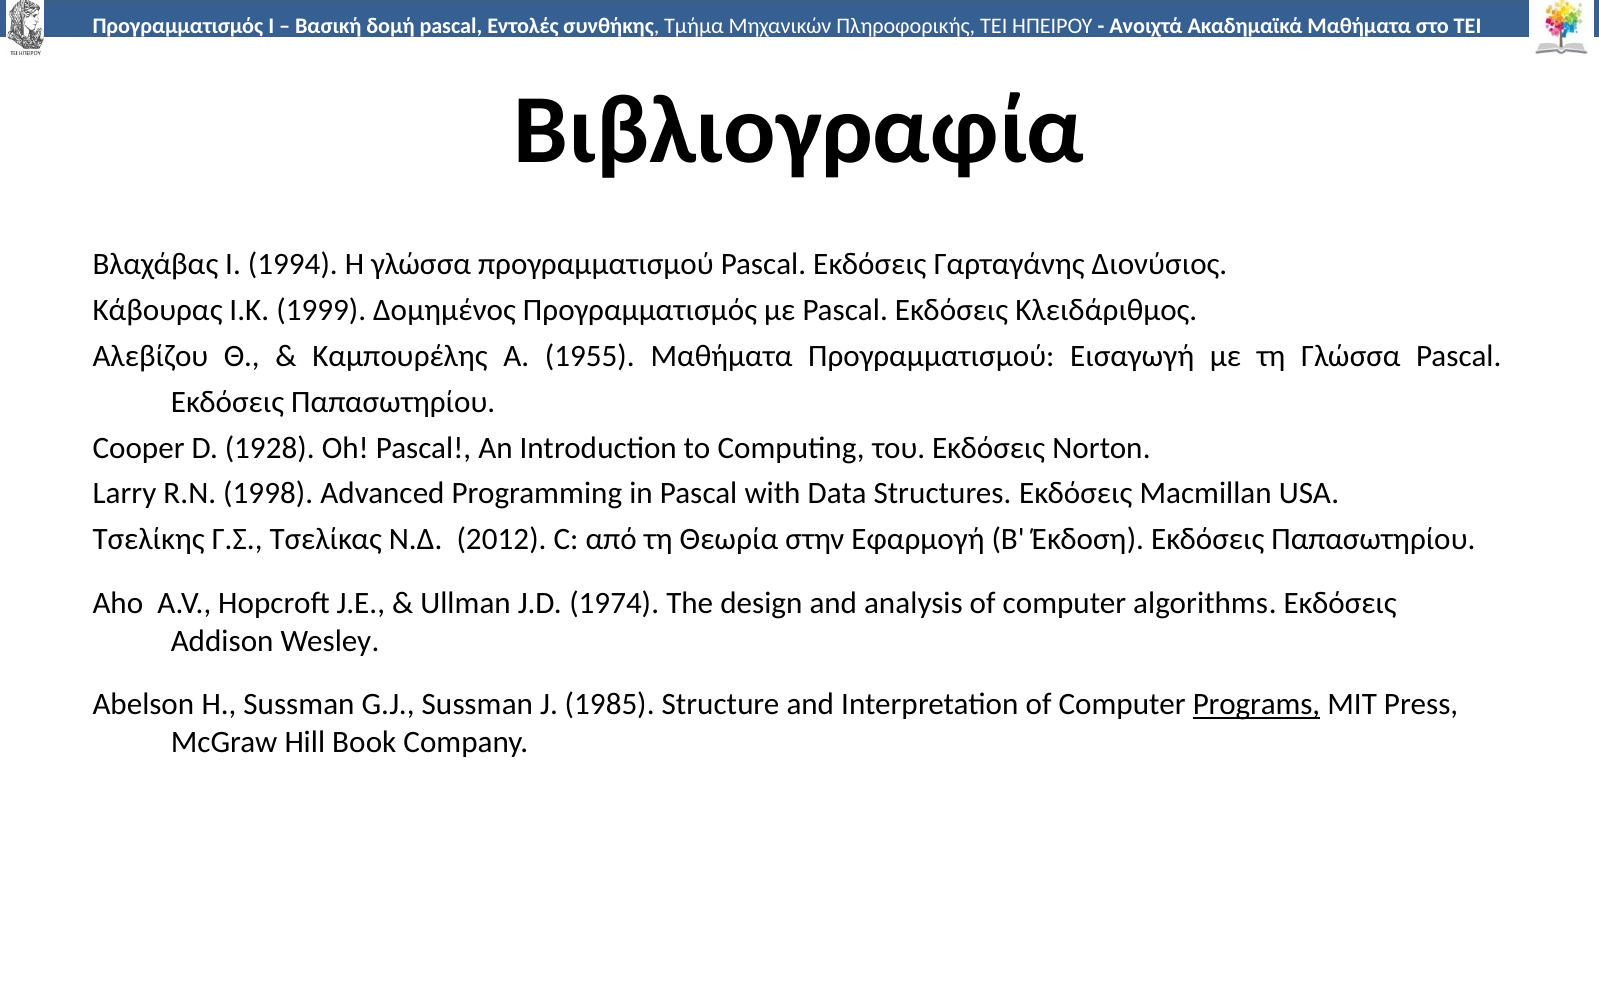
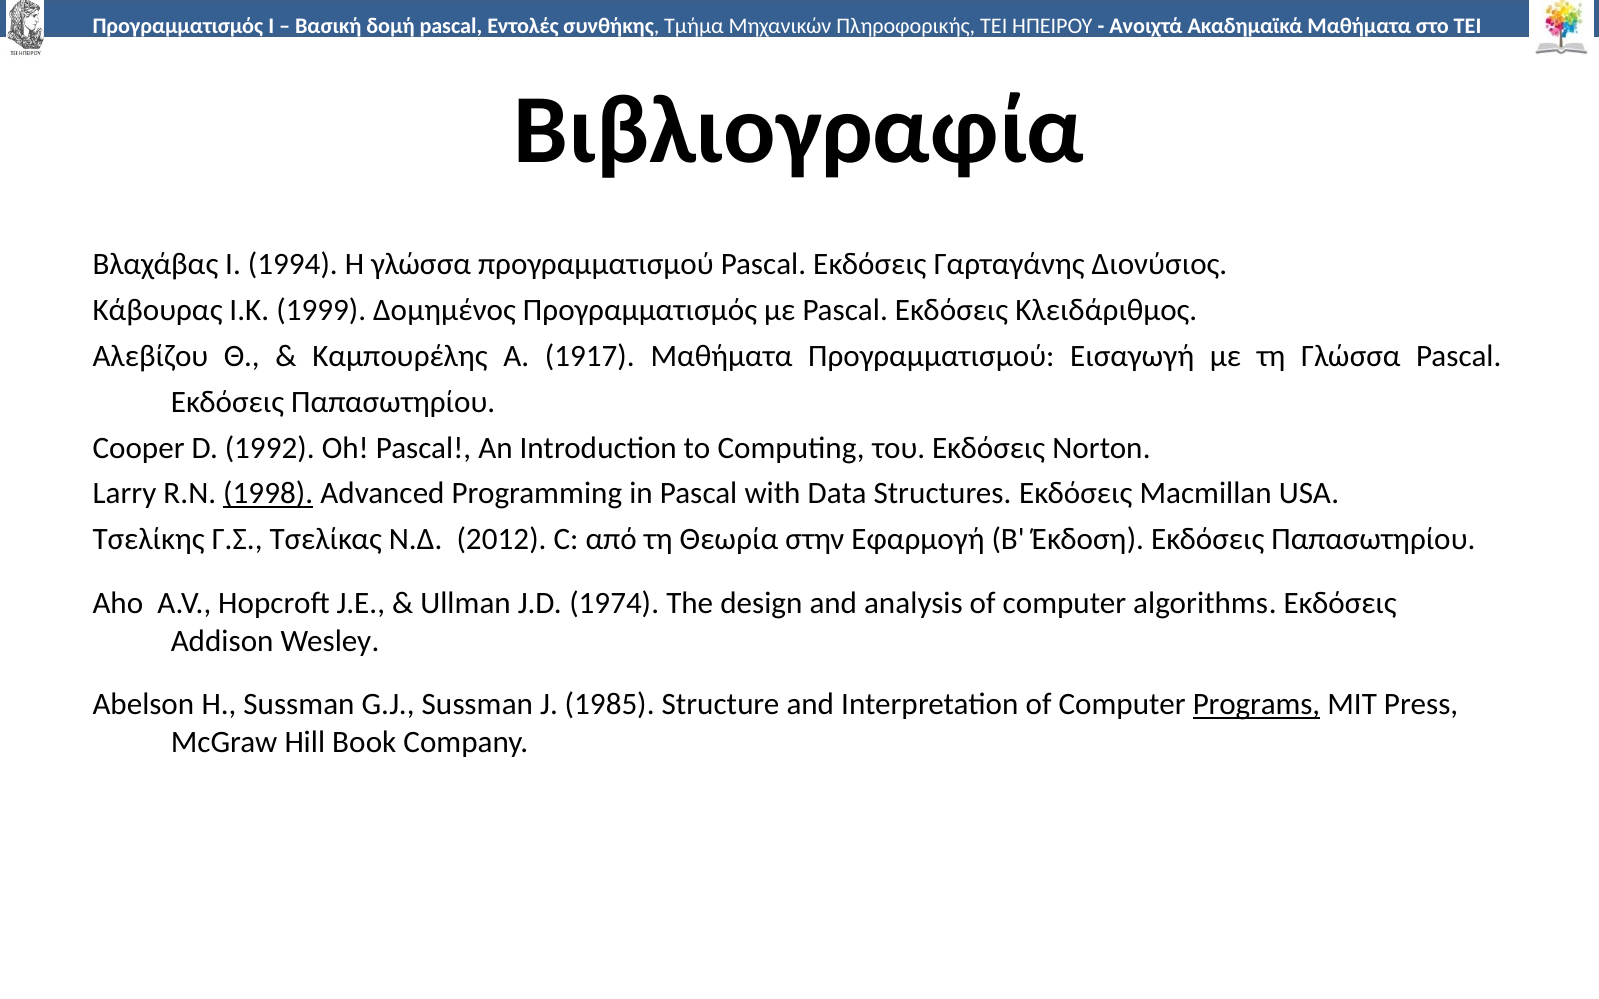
1955: 1955 -> 1917
1928: 1928 -> 1992
1998 underline: none -> present
